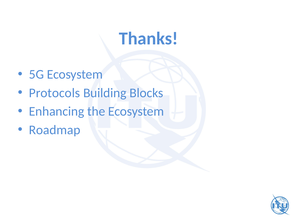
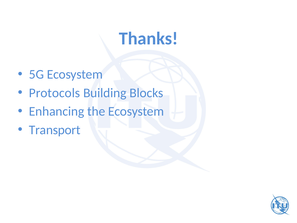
Roadmap: Roadmap -> Transport
